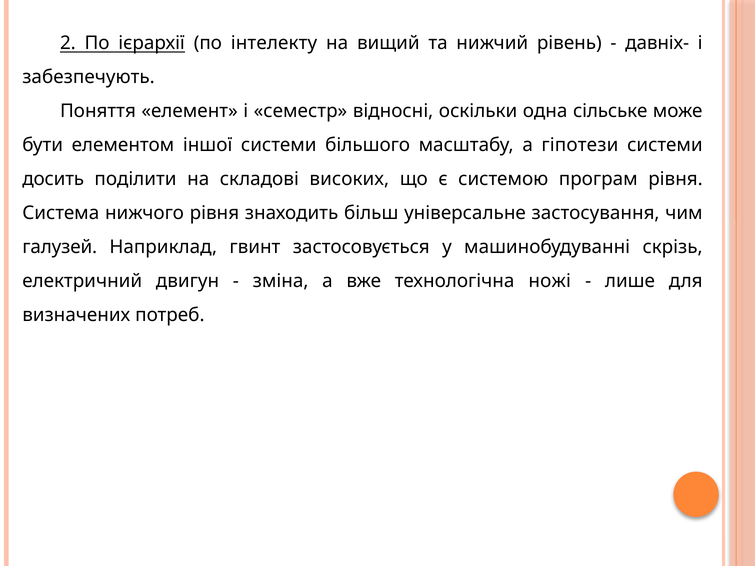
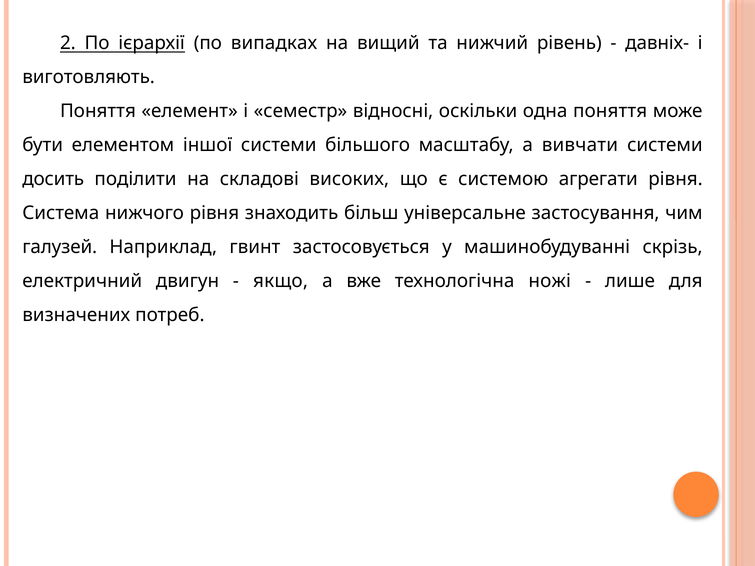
інтелекту: інтелекту -> випадках
забезпечують: забезпечують -> виготовляють
одна сільське: сільське -> поняття
гіпотези: гіпотези -> вивчати
програм: програм -> агрегати
зміна: зміна -> якщо
